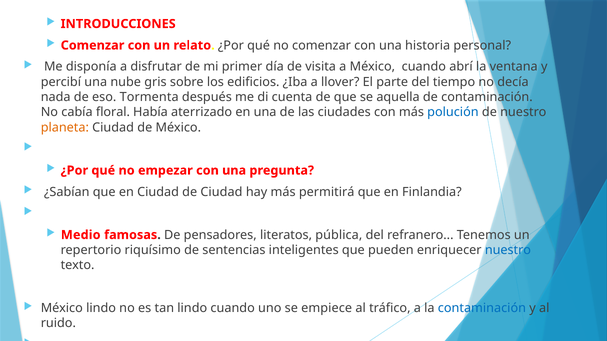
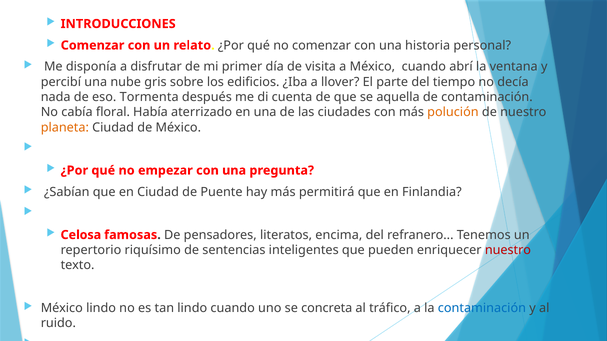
polución colour: blue -> orange
de Ciudad: Ciudad -> Puente
Medio: Medio -> Celosa
pública: pública -> encima
nuestro at (508, 250) colour: blue -> red
empiece: empiece -> concreta
